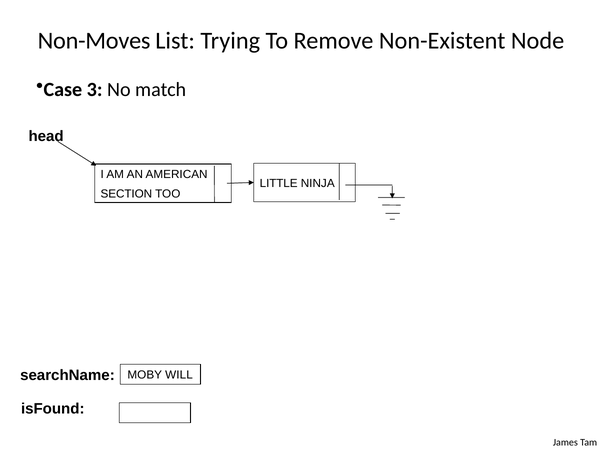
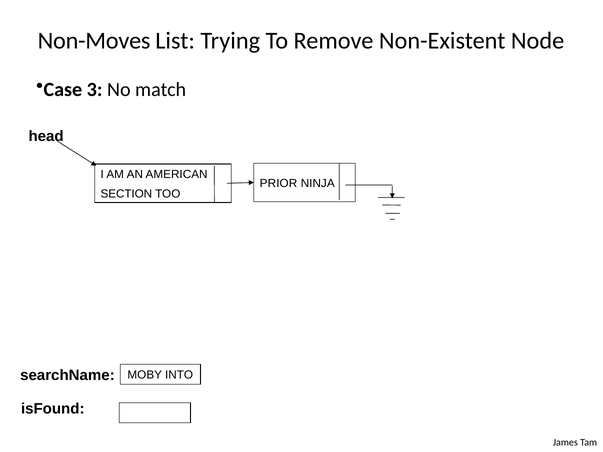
LITTLE: LITTLE -> PRIOR
WILL: WILL -> INTO
